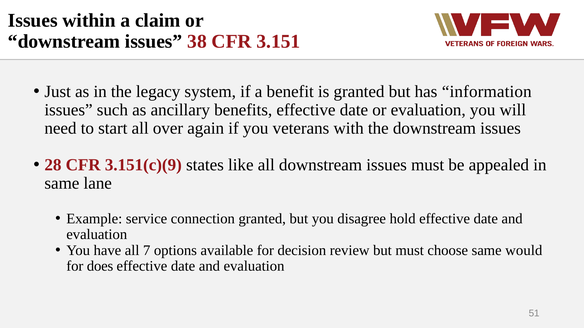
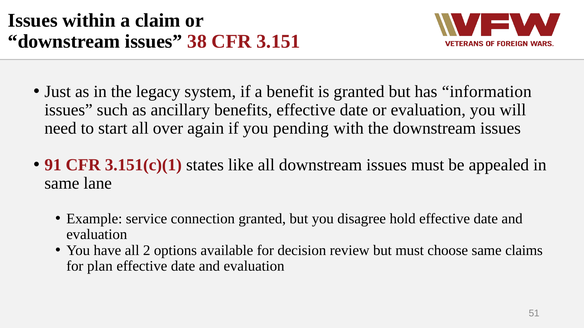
veterans: veterans -> pending
28: 28 -> 91
3.151(c)(9: 3.151(c)(9 -> 3.151(c)(1
7: 7 -> 2
would: would -> claims
does: does -> plan
